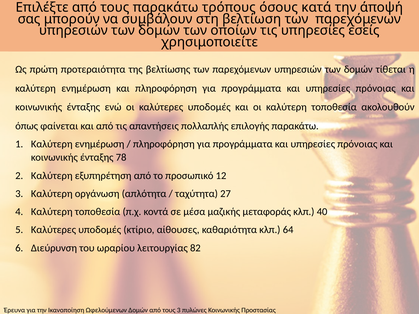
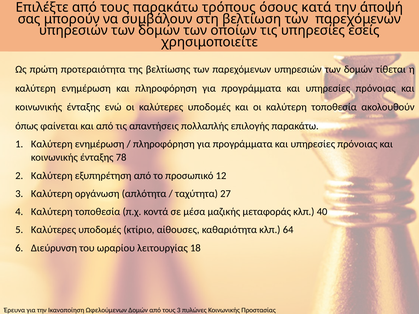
82: 82 -> 18
